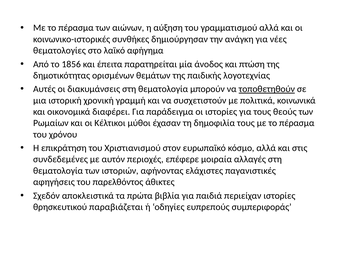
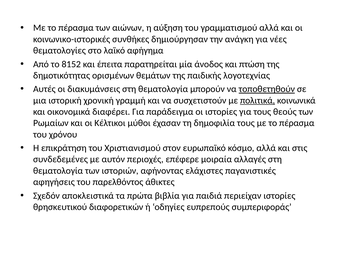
1856: 1856 -> 8152
πολιτικά underline: none -> present
παραβιάζεται: παραβιάζεται -> διαφορετικών
